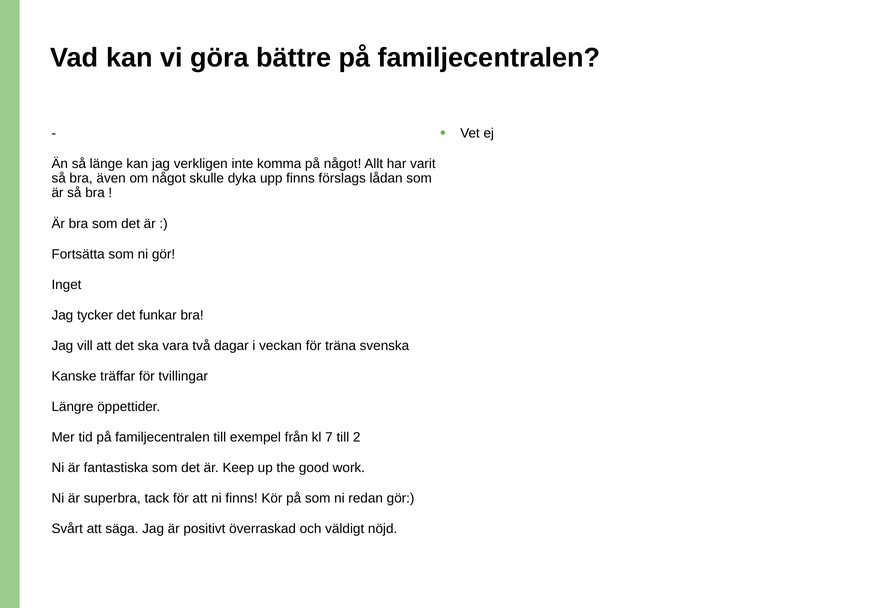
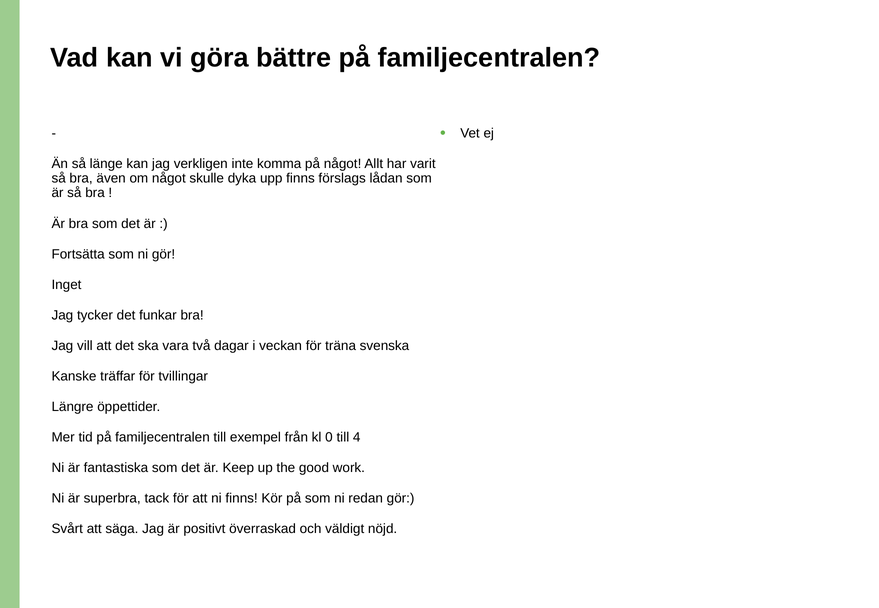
7: 7 -> 0
2: 2 -> 4
